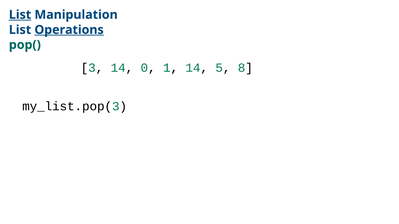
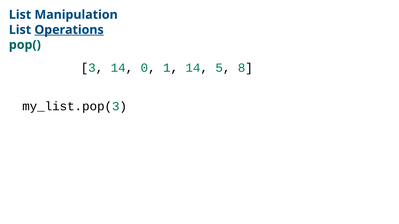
List at (20, 15) underline: present -> none
